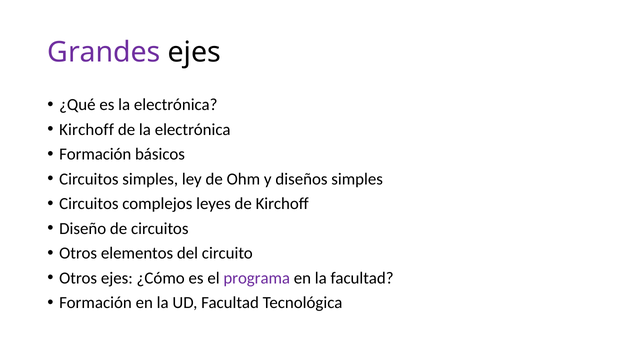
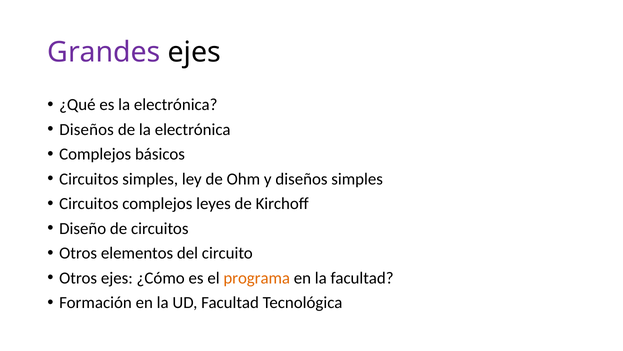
Kirchoff at (87, 129): Kirchoff -> Diseños
Formación at (95, 154): Formación -> Complejos
programa colour: purple -> orange
